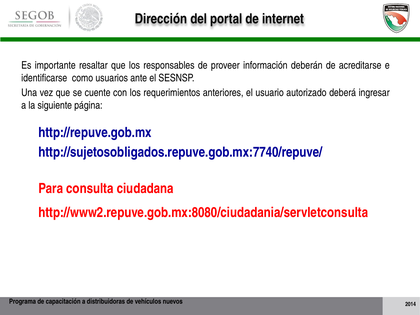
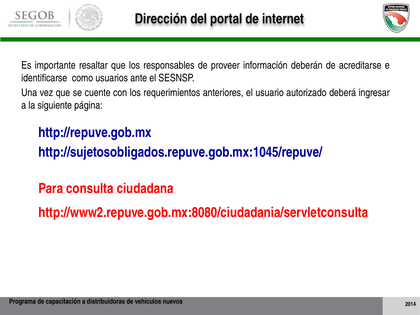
http://sujetosobligados.repuve.gob.mx:7740/repuve/: http://sujetosobligados.repuve.gob.mx:7740/repuve/ -> http://sujetosobligados.repuve.gob.mx:1045/repuve/
